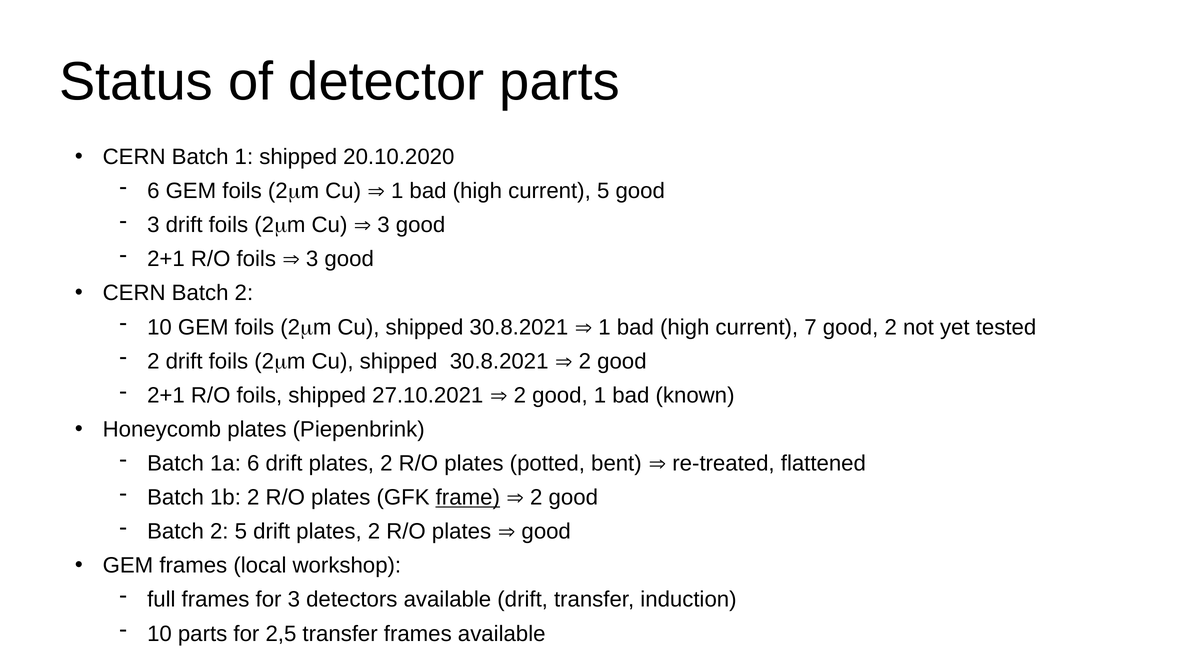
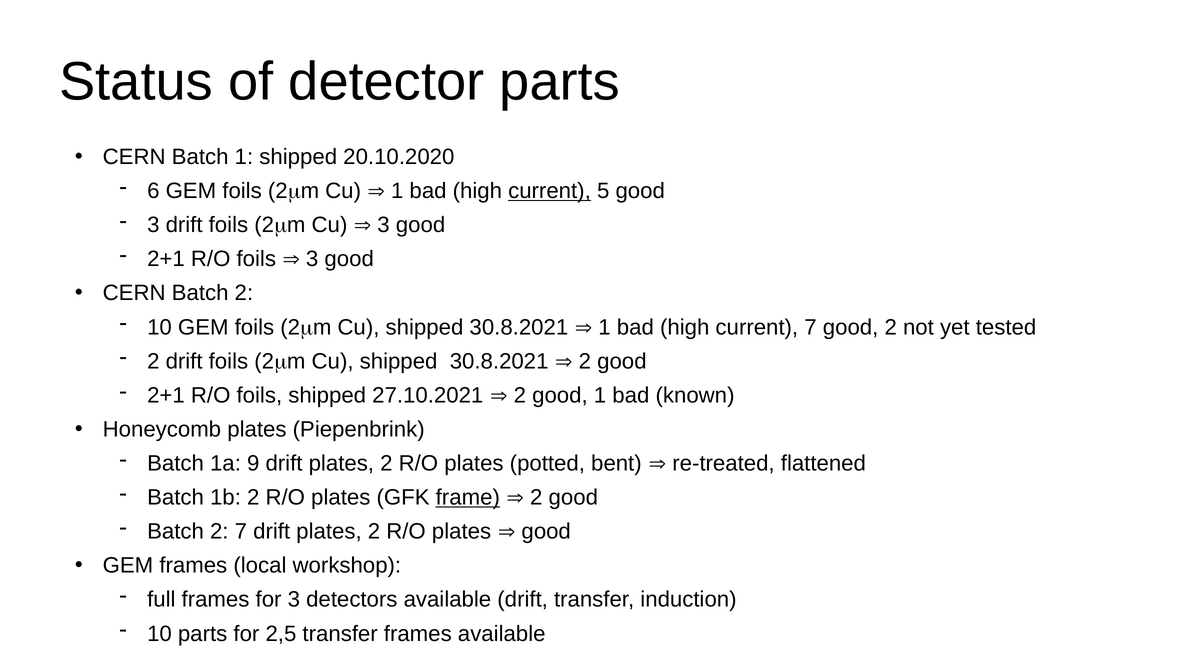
current at (549, 191) underline: none -> present
1a 6: 6 -> 9
2 5: 5 -> 7
